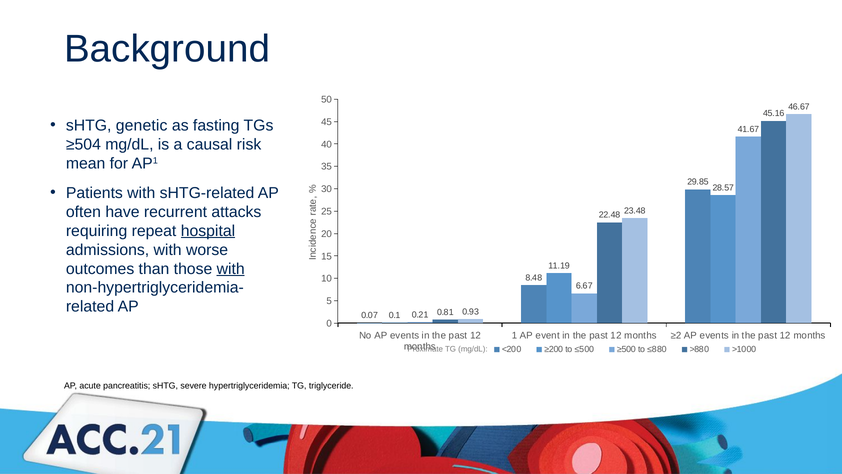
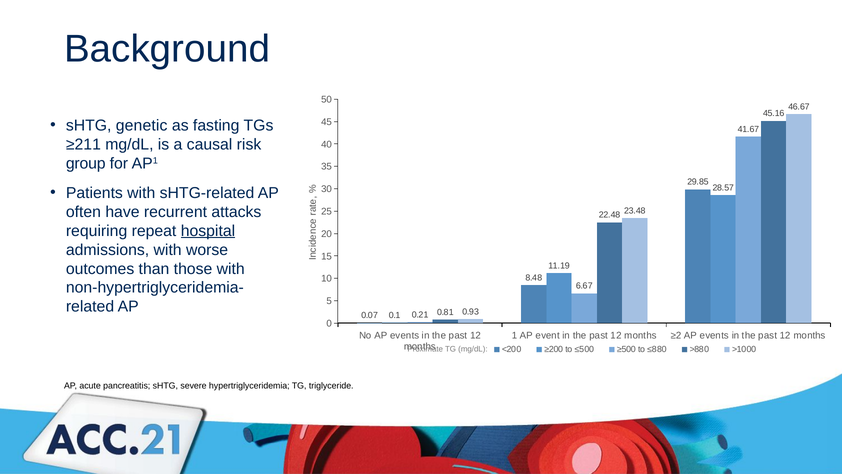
≥504: ≥504 -> ≥211
mean: mean -> group
with at (231, 269) underline: present -> none
